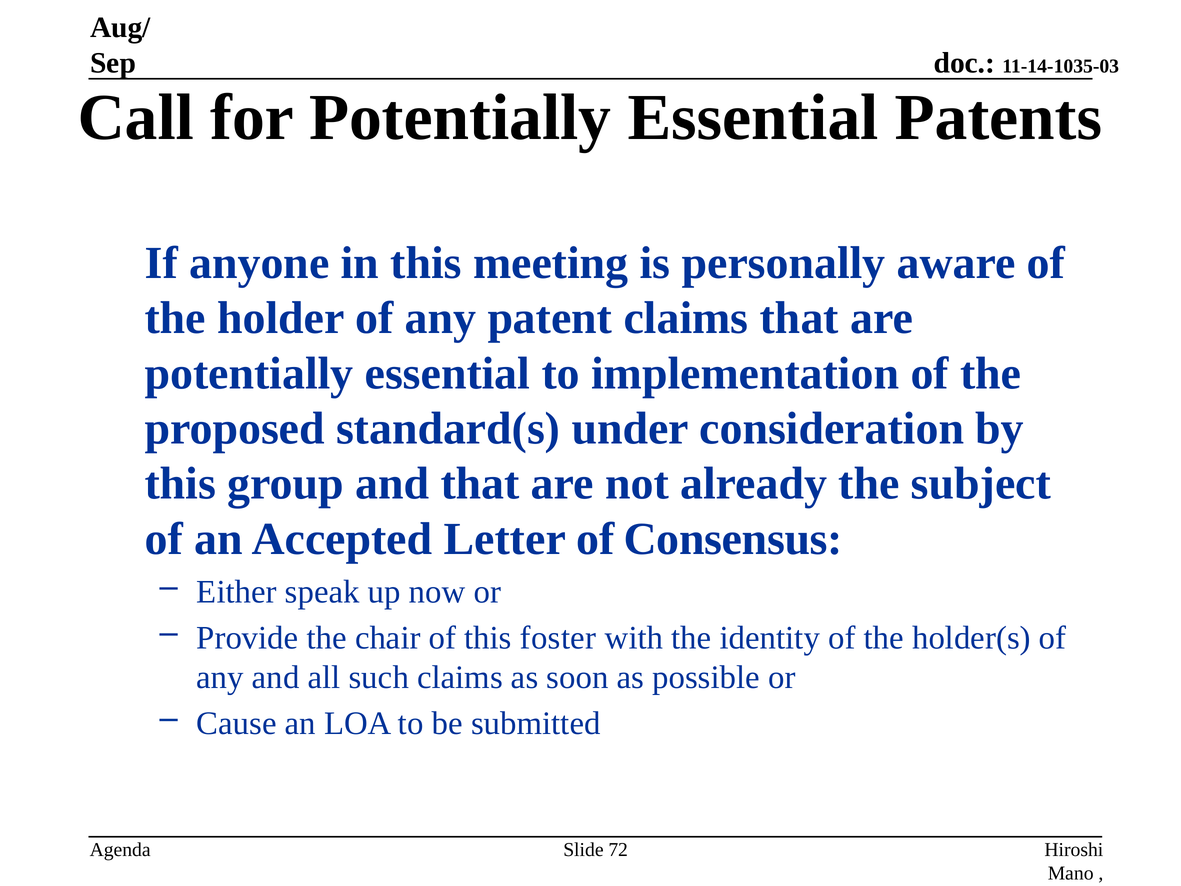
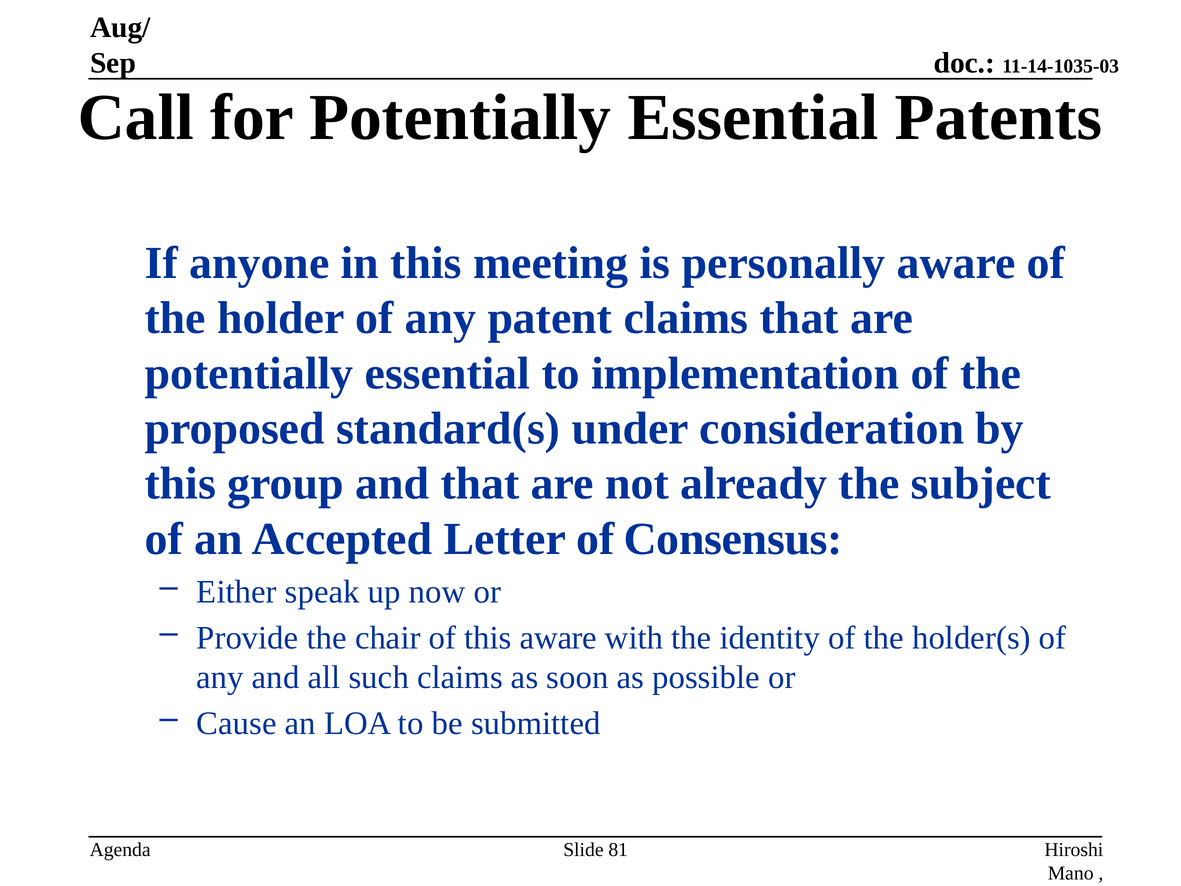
this foster: foster -> aware
72: 72 -> 81
